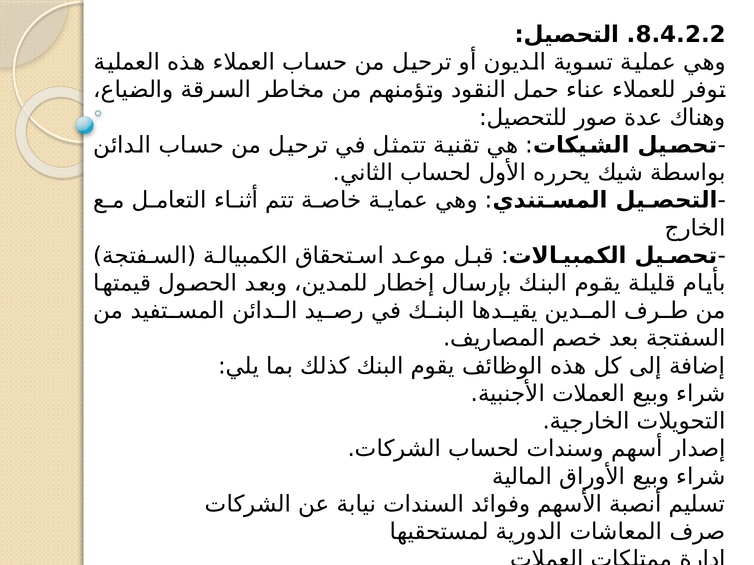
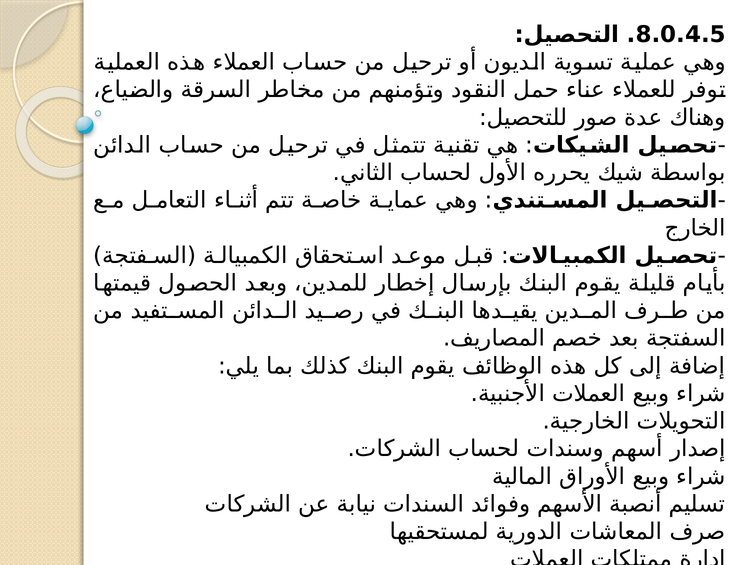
8.4.2.2: 8.4.2.2 -> 8.0.4.5
